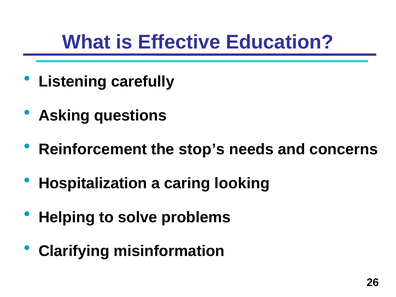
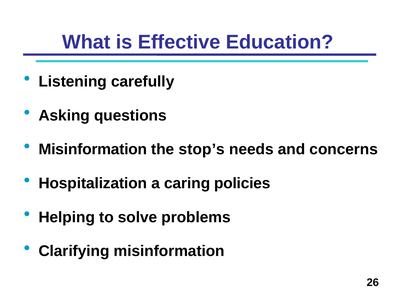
Reinforcement at (93, 149): Reinforcement -> Misinformation
looking: looking -> policies
